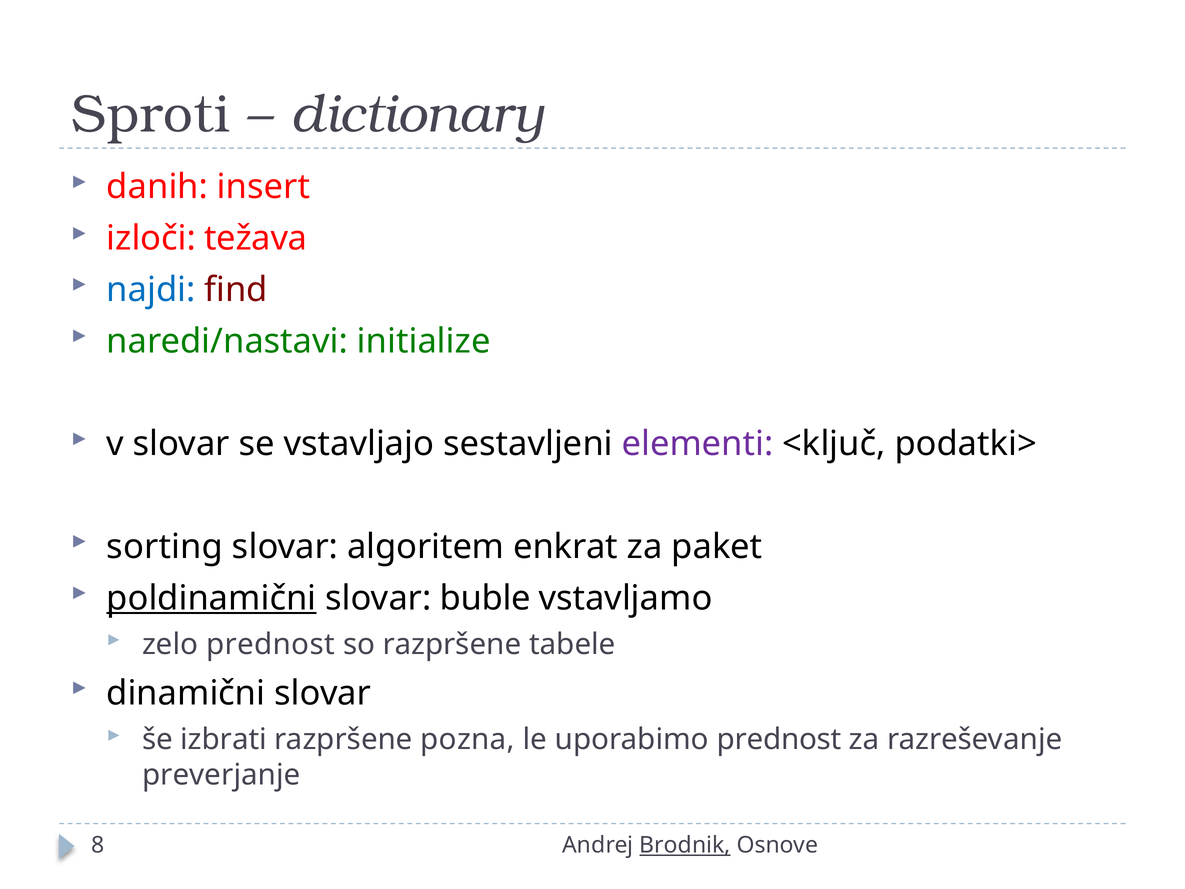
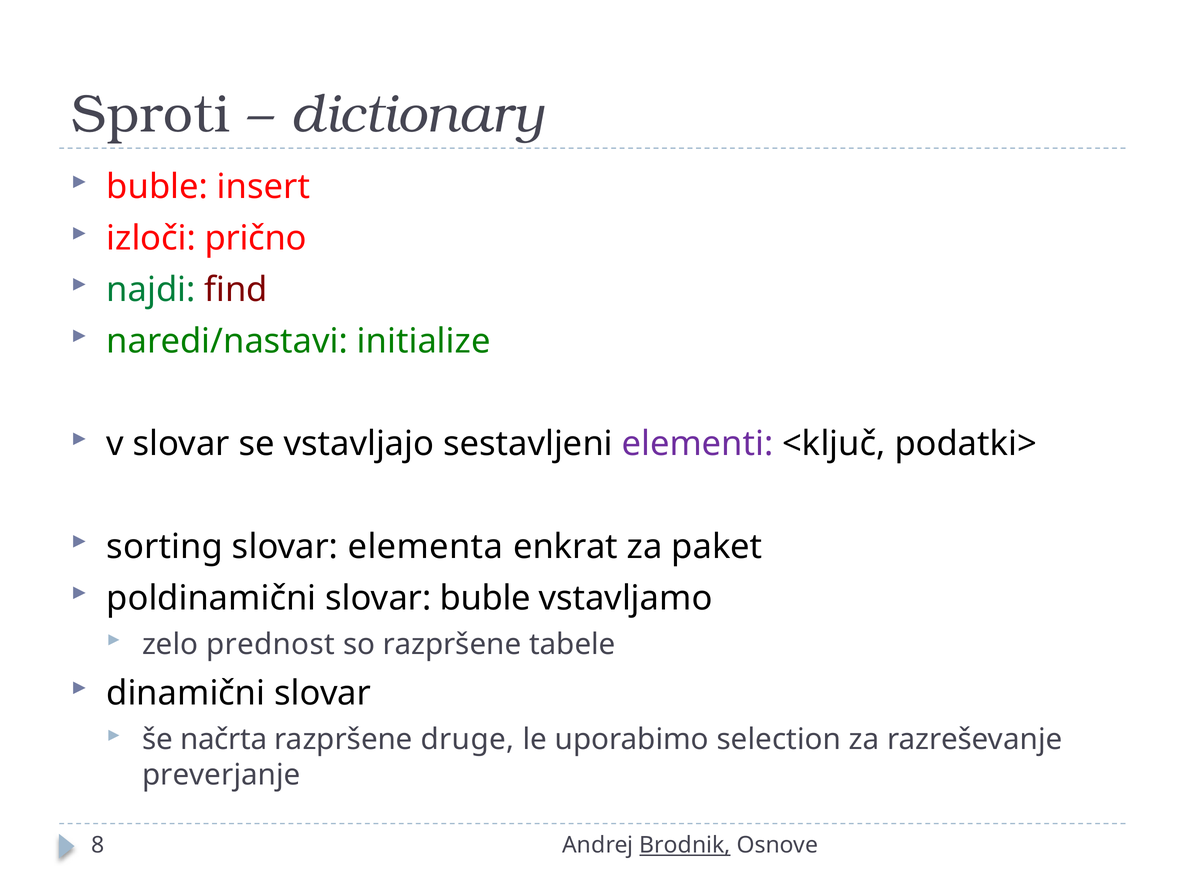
danih at (157, 187): danih -> buble
težava: težava -> prično
najdi colour: blue -> green
algoritem: algoritem -> elementa
poldinamični underline: present -> none
izbrati: izbrati -> načrta
pozna: pozna -> druge
uporabimo prednost: prednost -> selection
